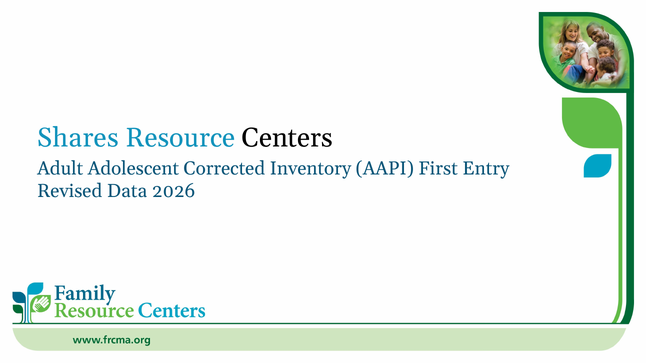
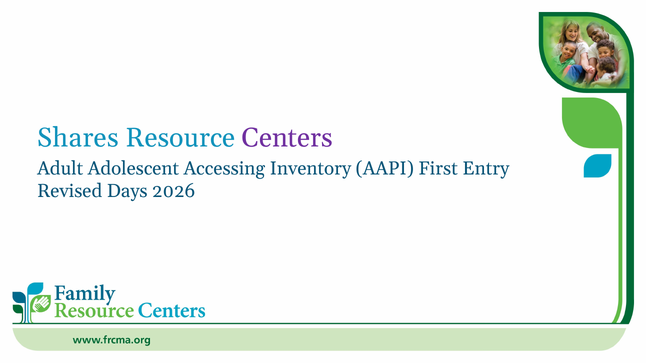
Centers colour: black -> purple
Corrected: Corrected -> Accessing
Data: Data -> Days
